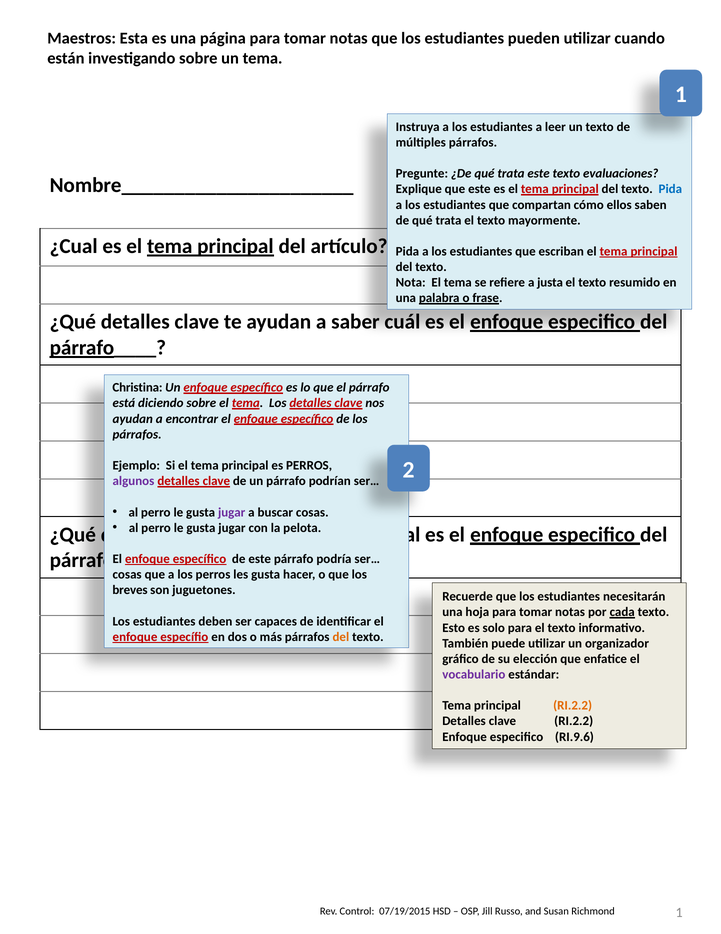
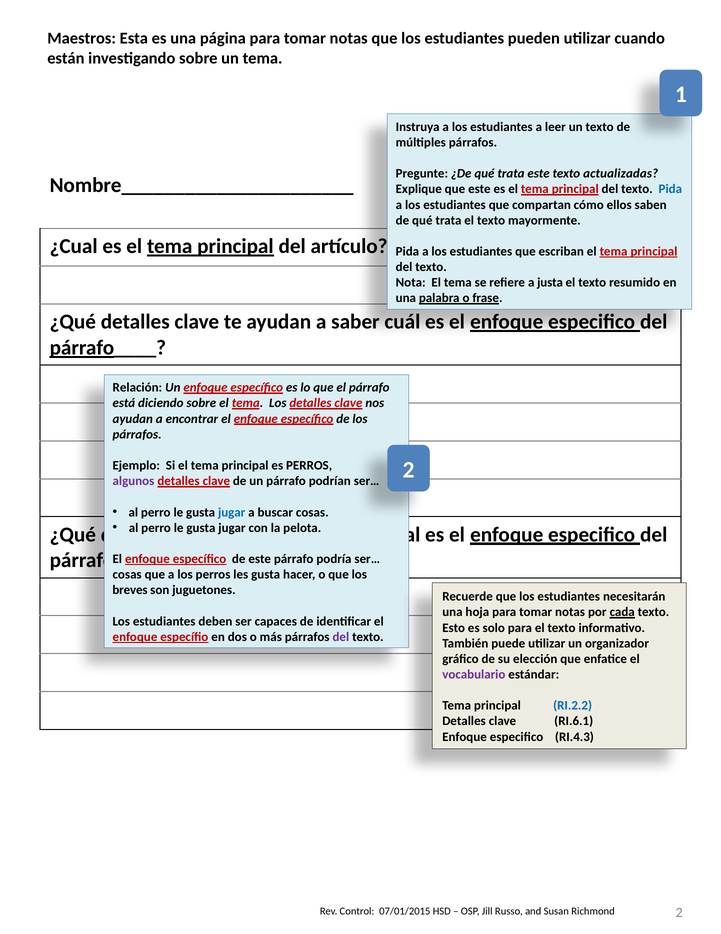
evaluaciones: evaluaciones -> actualizadas
Christina: Christina -> Relación
jugar at (232, 512) colour: purple -> blue
del at (341, 636) colour: orange -> purple
RI.2.2 at (573, 705) colour: orange -> blue
clave RI.2.2: RI.2.2 -> RI.6.1
RI.9.6: RI.9.6 -> RI.4.3
07/19/2015: 07/19/2015 -> 07/01/2015
Richmond 1: 1 -> 2
